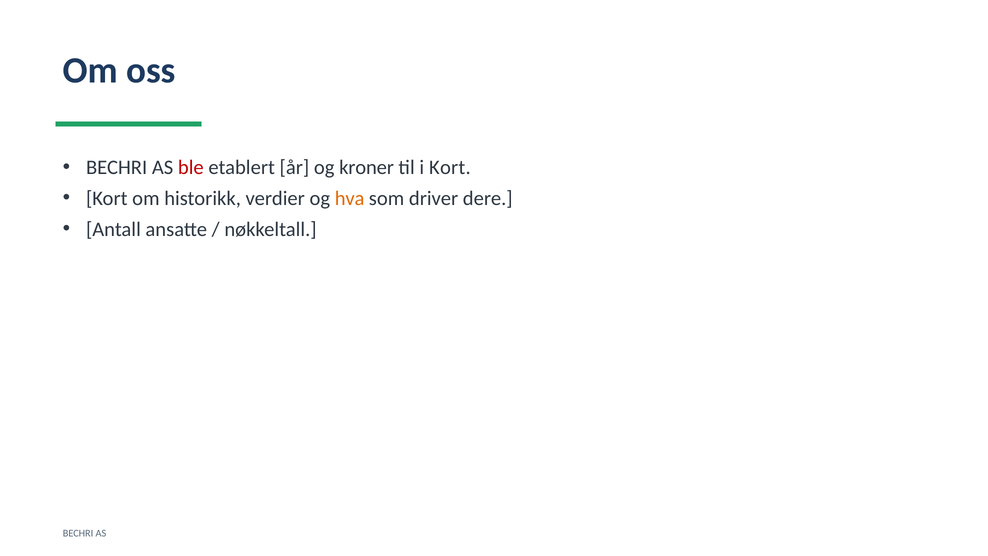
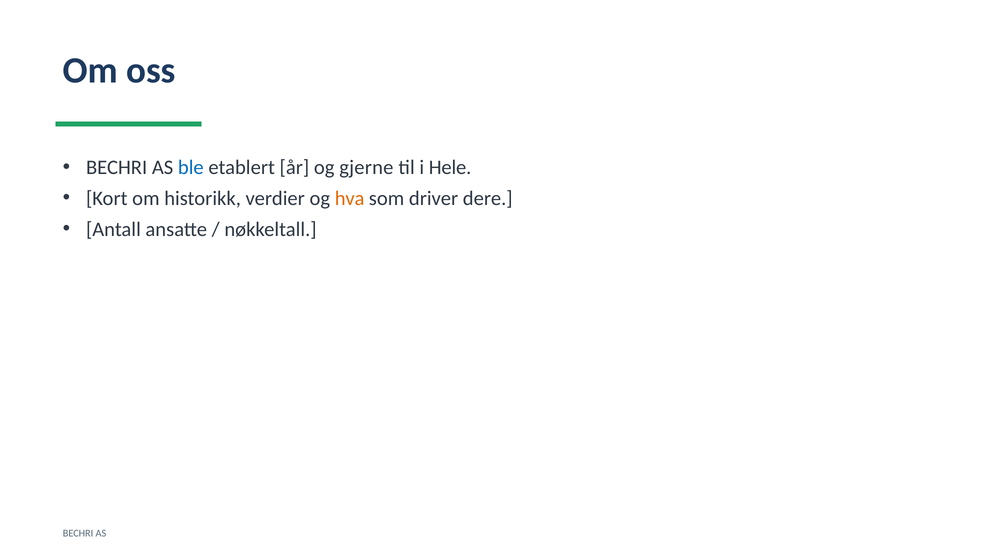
ble colour: red -> blue
kroner: kroner -> gjerne
i Kort: Kort -> Hele
